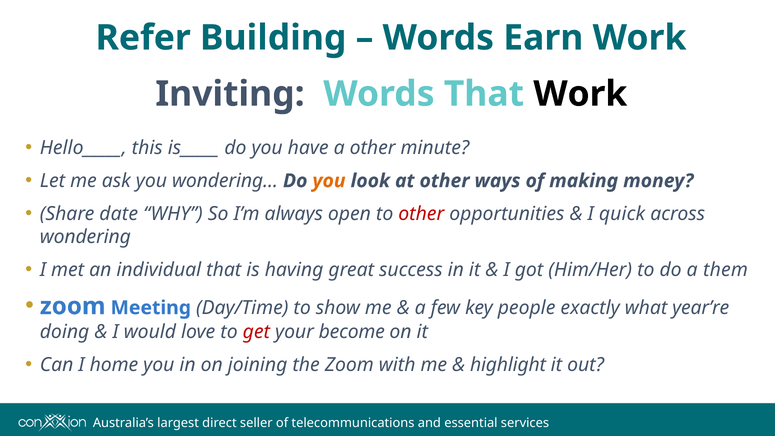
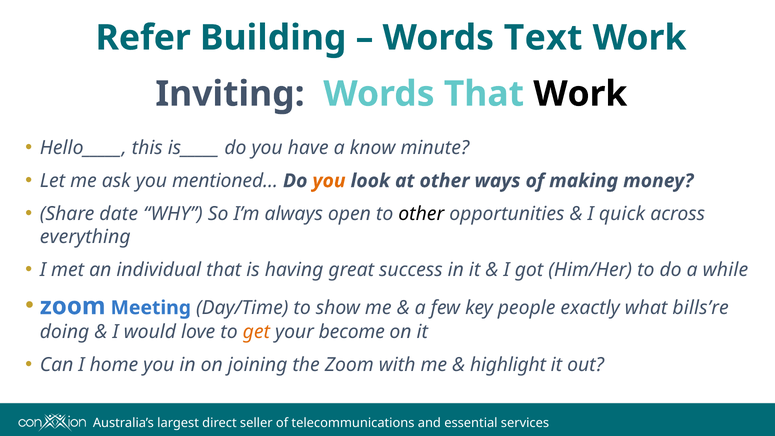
Earn: Earn -> Text
a other: other -> know
wondering…: wondering… -> mentioned…
other at (421, 214) colour: red -> black
wondering: wondering -> everything
them: them -> while
year’re: year’re -> bills’re
get colour: red -> orange
